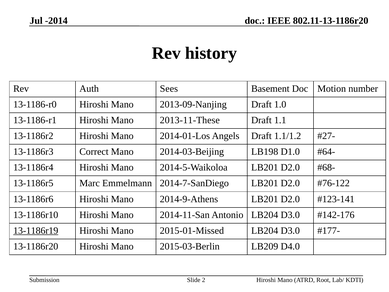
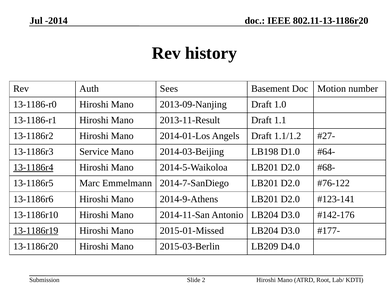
2013-11-These: 2013-11-These -> 2013-11-Result
Correct: Correct -> Service
13-1186r4 underline: none -> present
